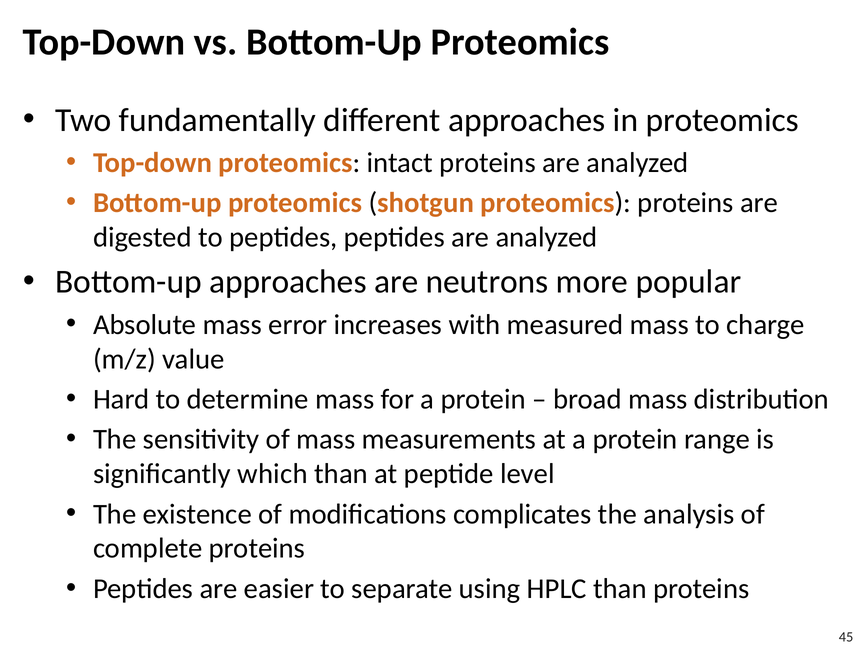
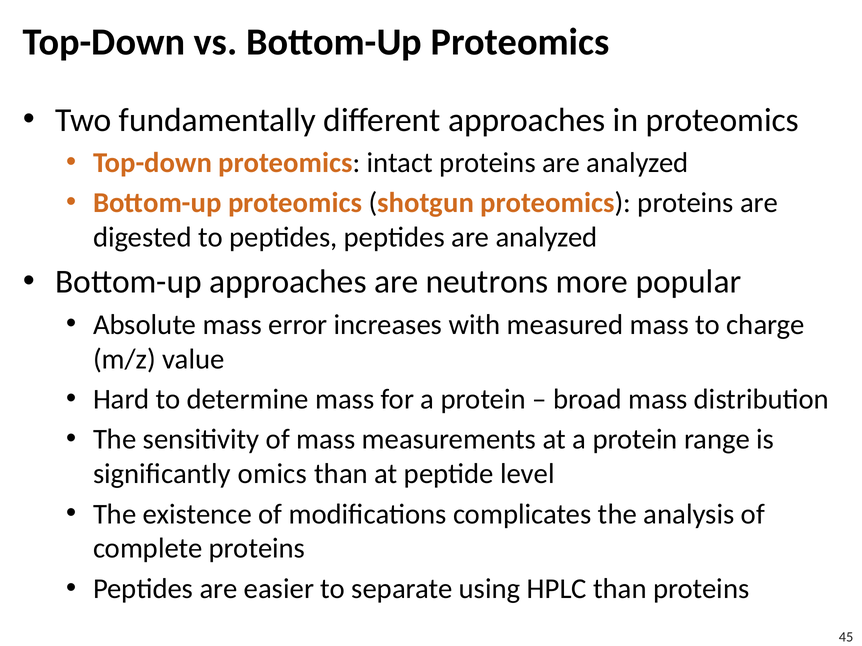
which: which -> omics
